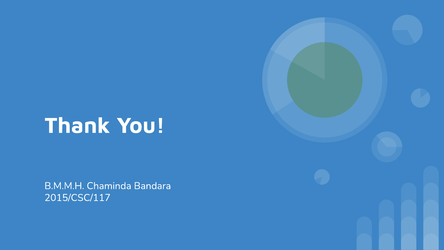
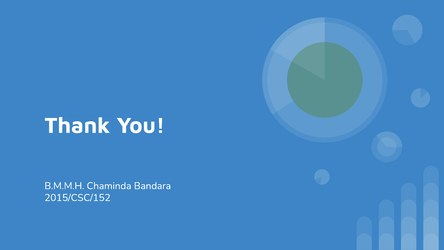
2015/CSC/117: 2015/CSC/117 -> 2015/CSC/152
